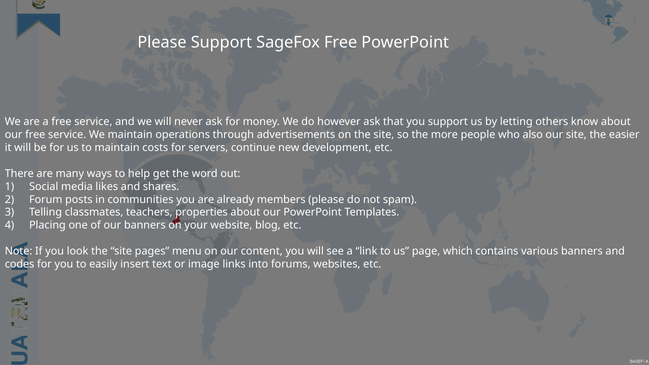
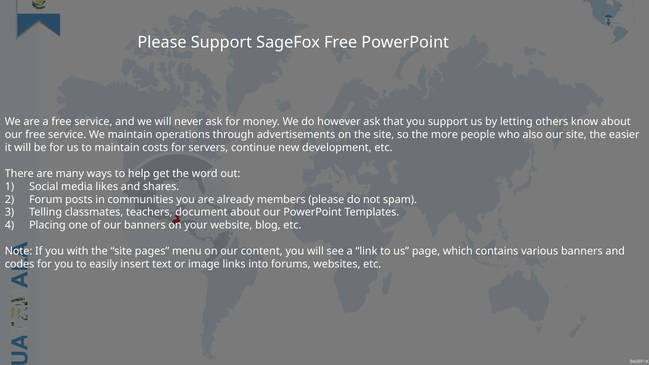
properties: properties -> document
look: look -> with
